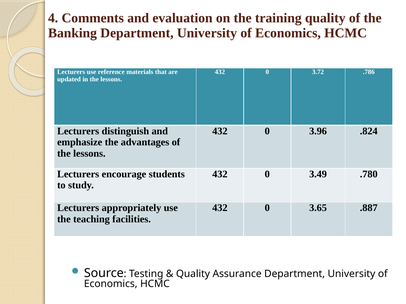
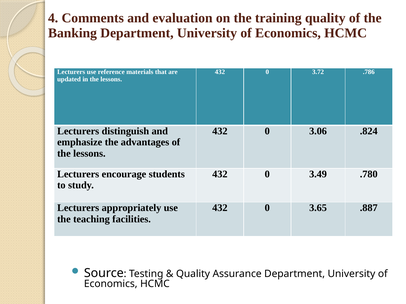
3.96: 3.96 -> 3.06
